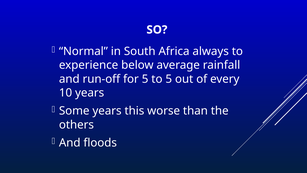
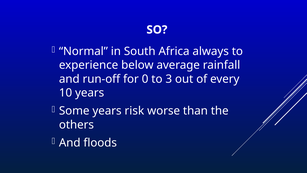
for 5: 5 -> 0
to 5: 5 -> 3
this: this -> risk
